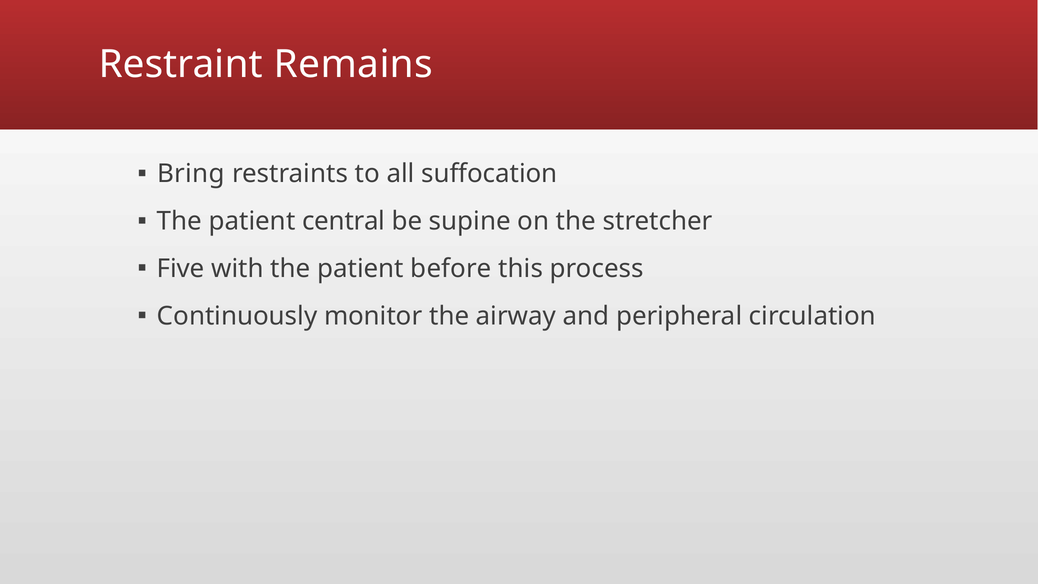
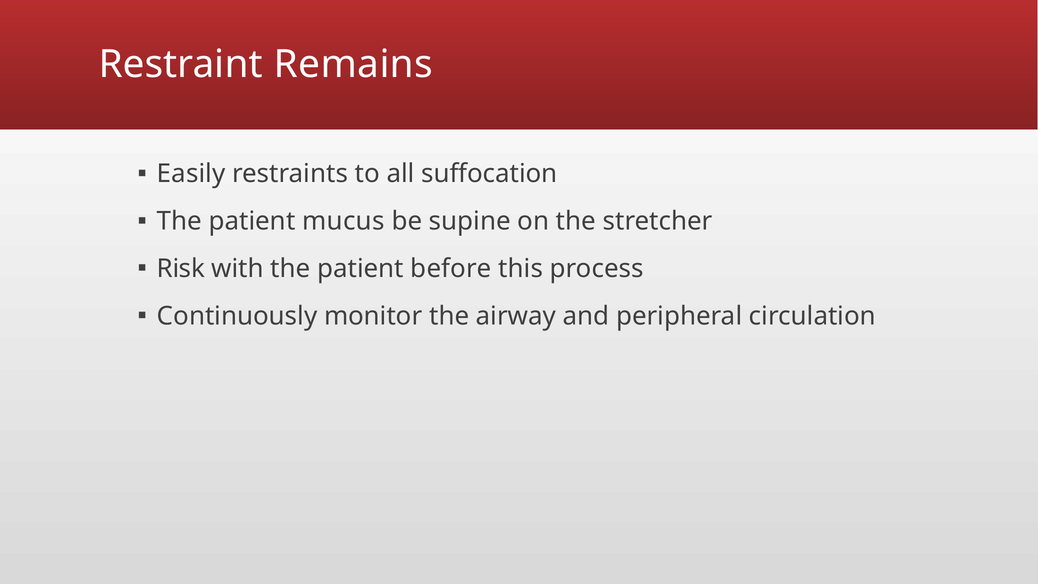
Bring: Bring -> Easily
central: central -> mucus
Five: Five -> Risk
